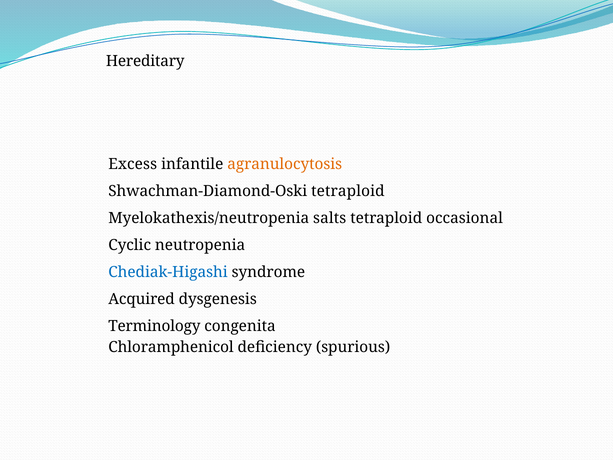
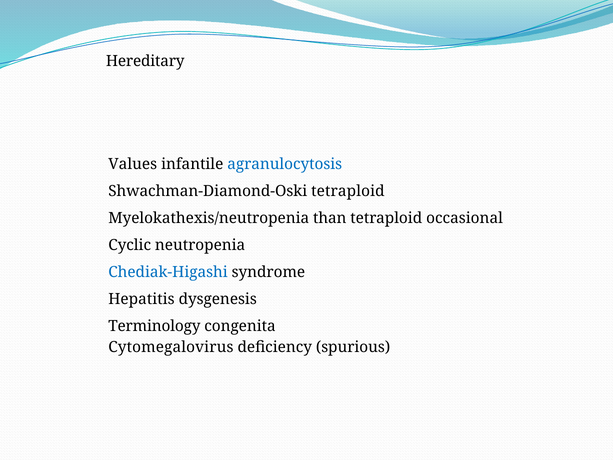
Excess: Excess -> Values
agranulocytosis colour: orange -> blue
salts: salts -> than
Acquired: Acquired -> Hepatitis
Chloramphenicol: Chloramphenicol -> Cytomegalovirus
